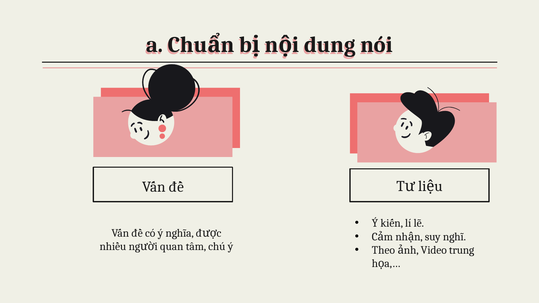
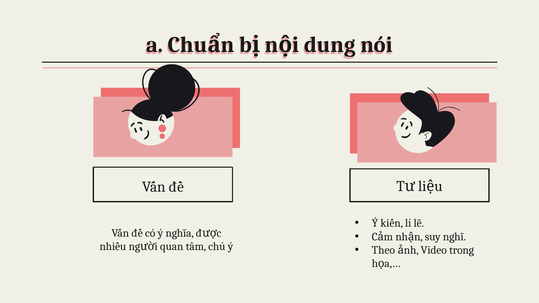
trung: trung -> trong
